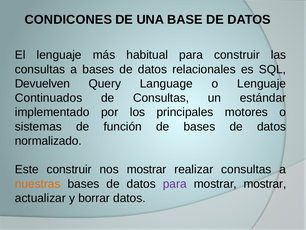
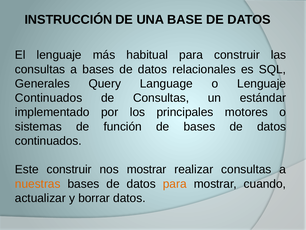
CONDICONES: CONDICONES -> INSTRUCCIÓN
Devuelven: Devuelven -> Generales
normalizado at (48, 141): normalizado -> continuados
para at (175, 183) colour: purple -> orange
mostrar mostrar: mostrar -> cuando
